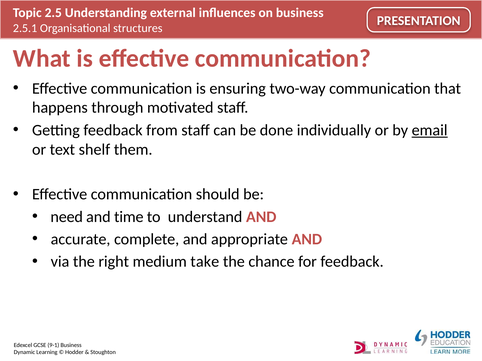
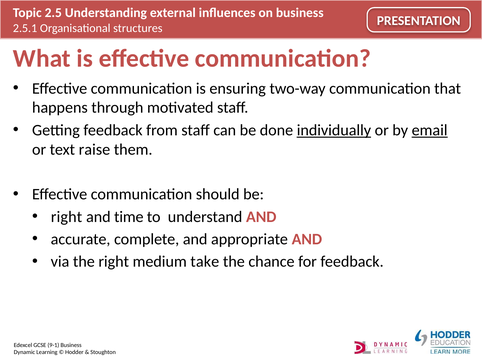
individually underline: none -> present
shelf: shelf -> raise
need at (67, 217): need -> right
